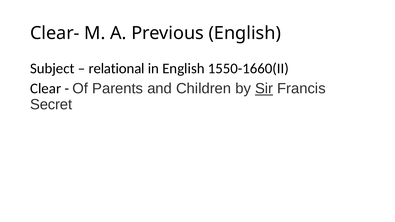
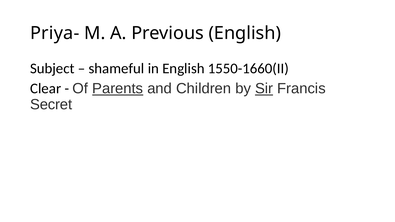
Clear-: Clear- -> Priya-
relational: relational -> shameful
Parents underline: none -> present
